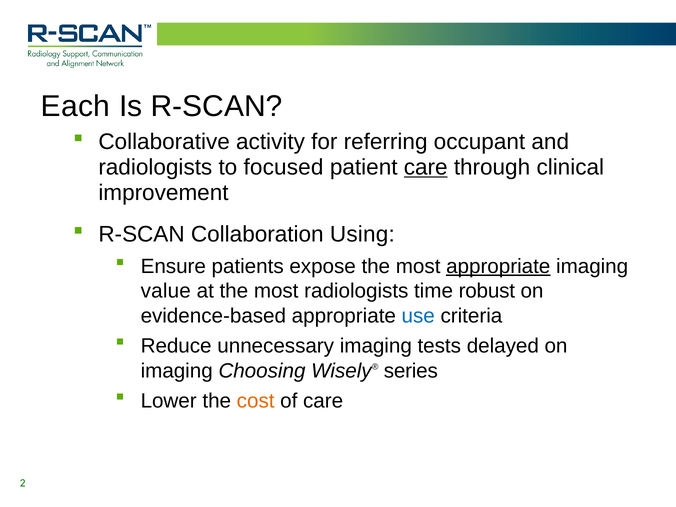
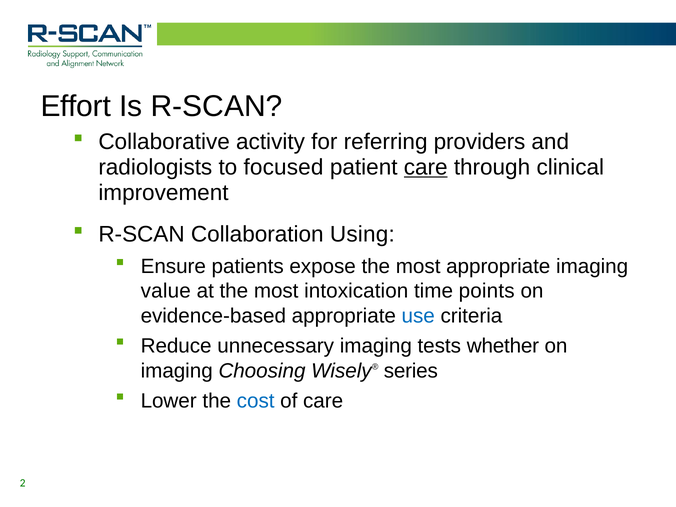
Each: Each -> Effort
occupant: occupant -> providers
appropriate at (498, 266) underline: present -> none
most radiologists: radiologists -> intoxication
robust: robust -> points
delayed: delayed -> whether
cost colour: orange -> blue
